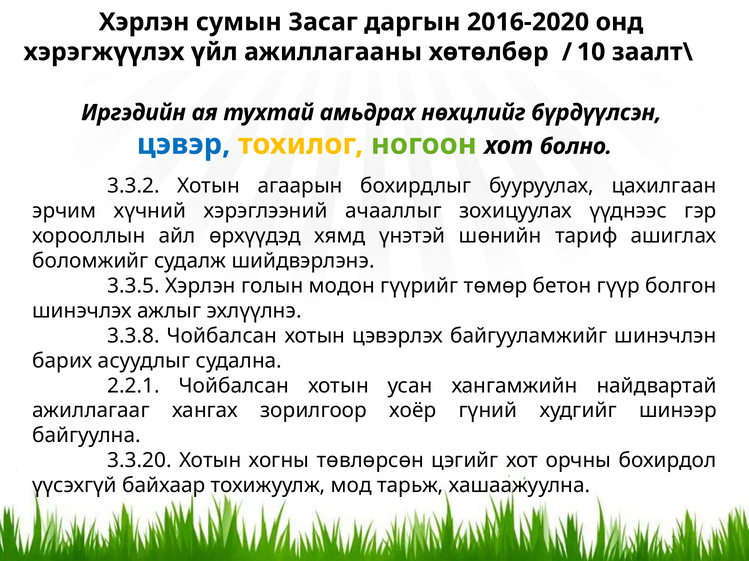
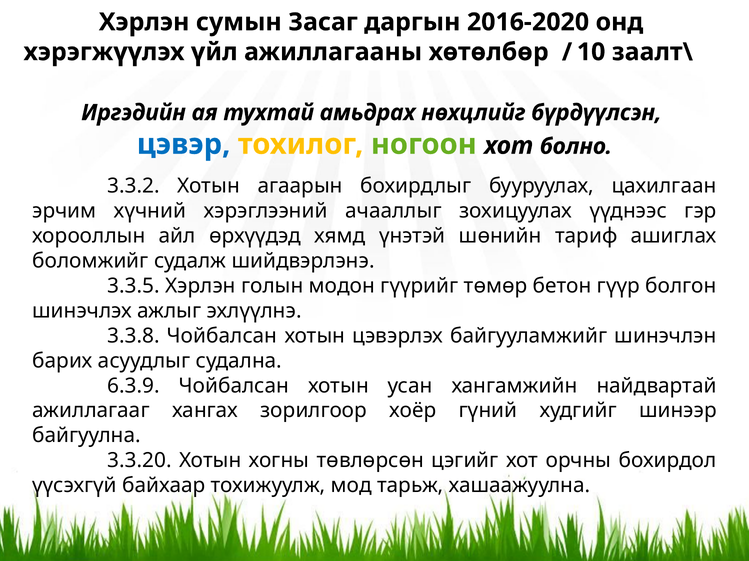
2.2.1: 2.2.1 -> 6.3.9
